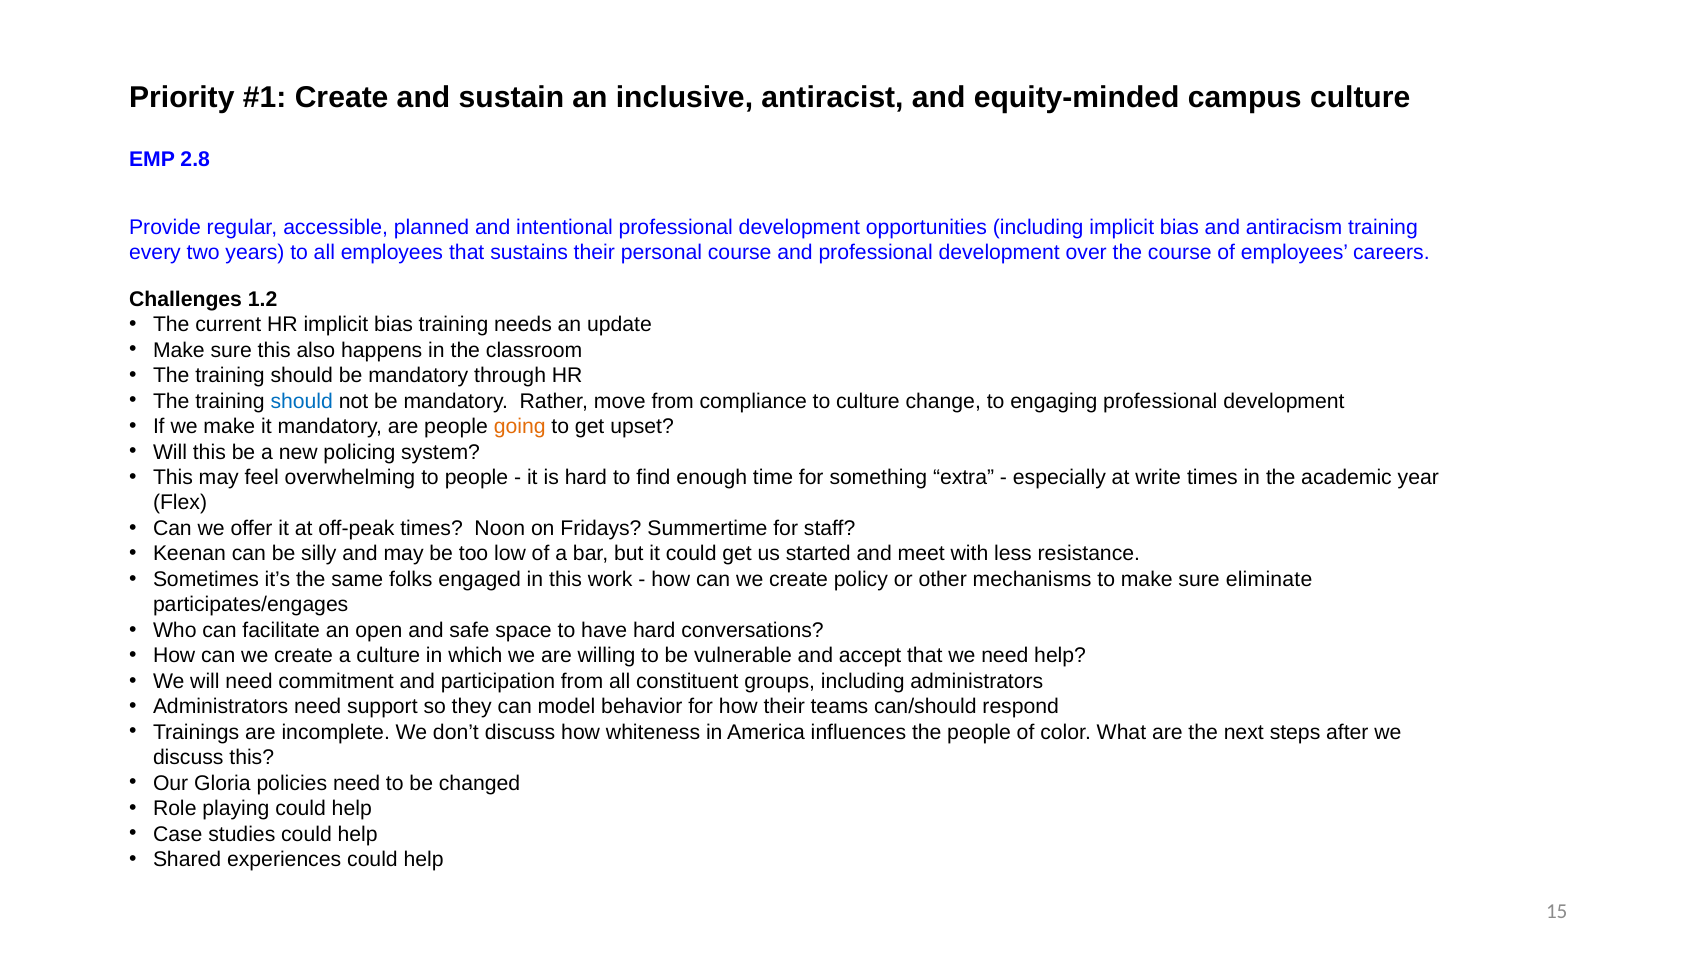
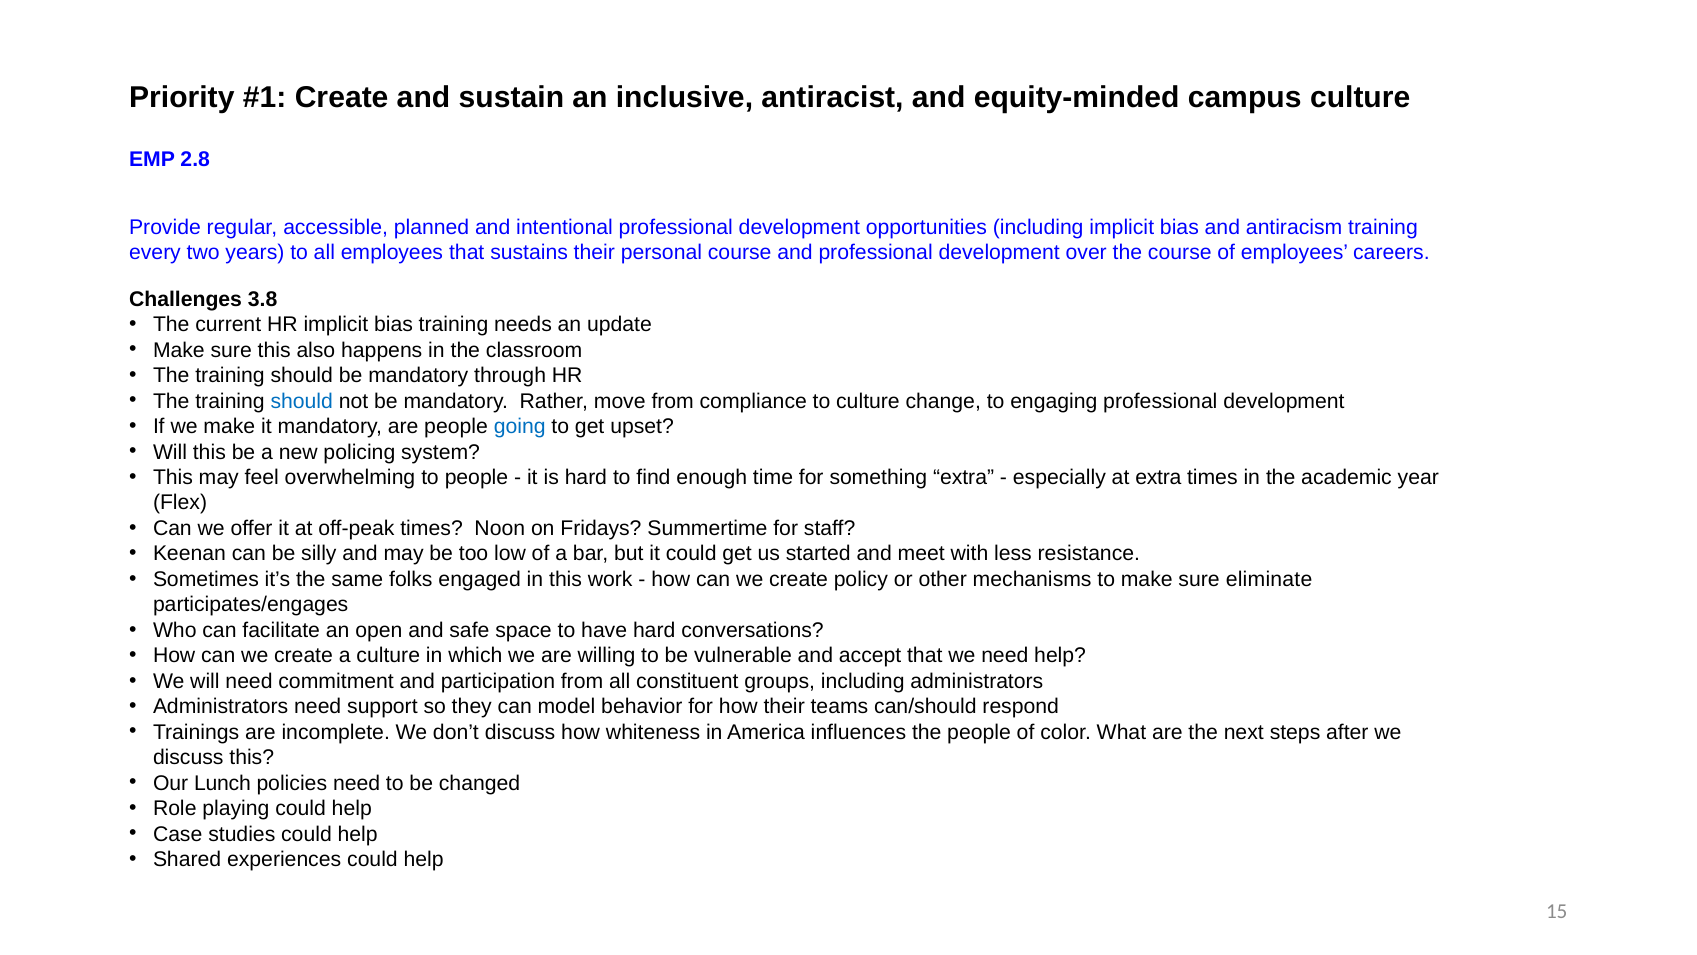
1.2: 1.2 -> 3.8
going colour: orange -> blue
at write: write -> extra
Gloria: Gloria -> Lunch
